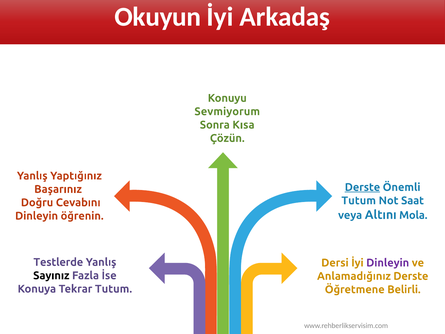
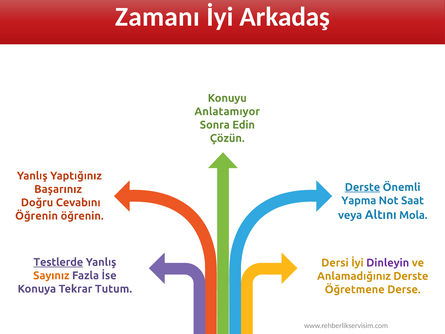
Okuyun: Okuyun -> Zamanı
Sevmiyorum: Sevmiyorum -> Anlatamıyor
Kısa: Kısa -> Edin
Tutum at (359, 200): Tutum -> Yapma
Dinleyin at (37, 216): Dinleyin -> Öğrenin
Testlerde underline: none -> present
Sayınız colour: black -> orange
Belirli: Belirli -> Derse
